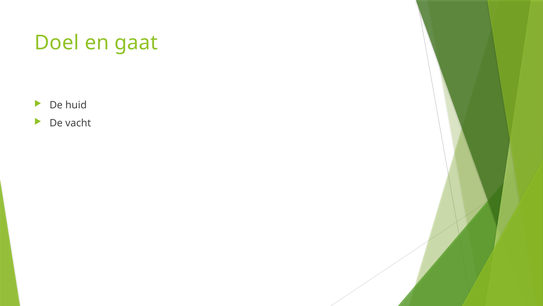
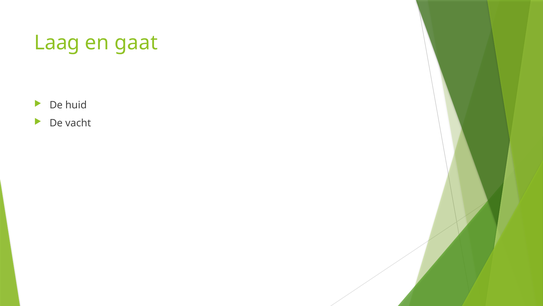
Doel: Doel -> Laag
